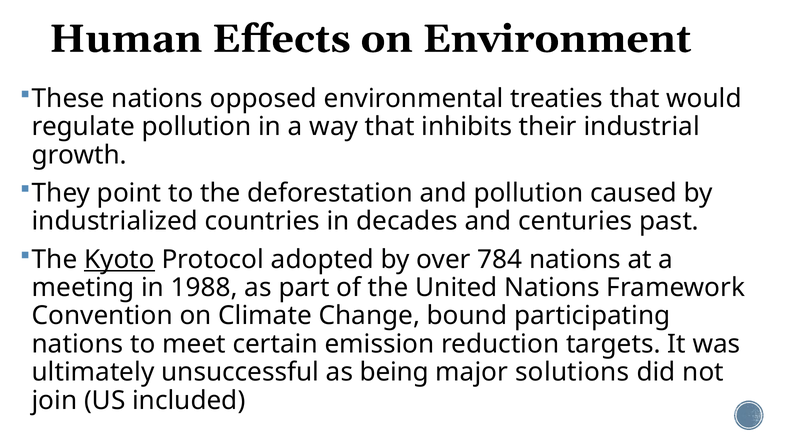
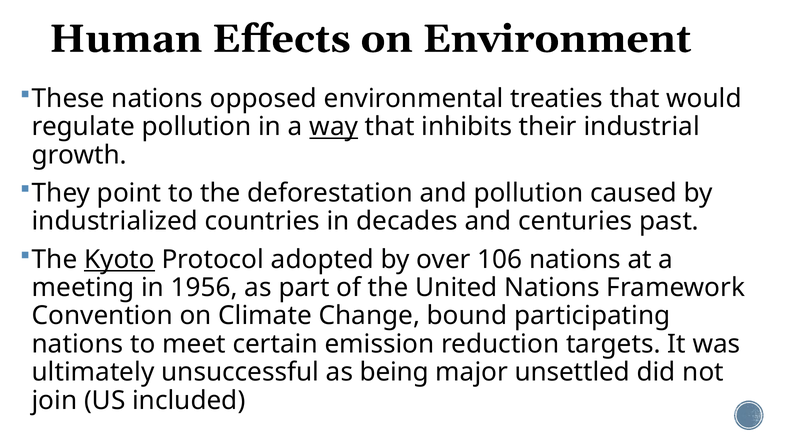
way underline: none -> present
784: 784 -> 106
1988: 1988 -> 1956
solutions: solutions -> unsettled
